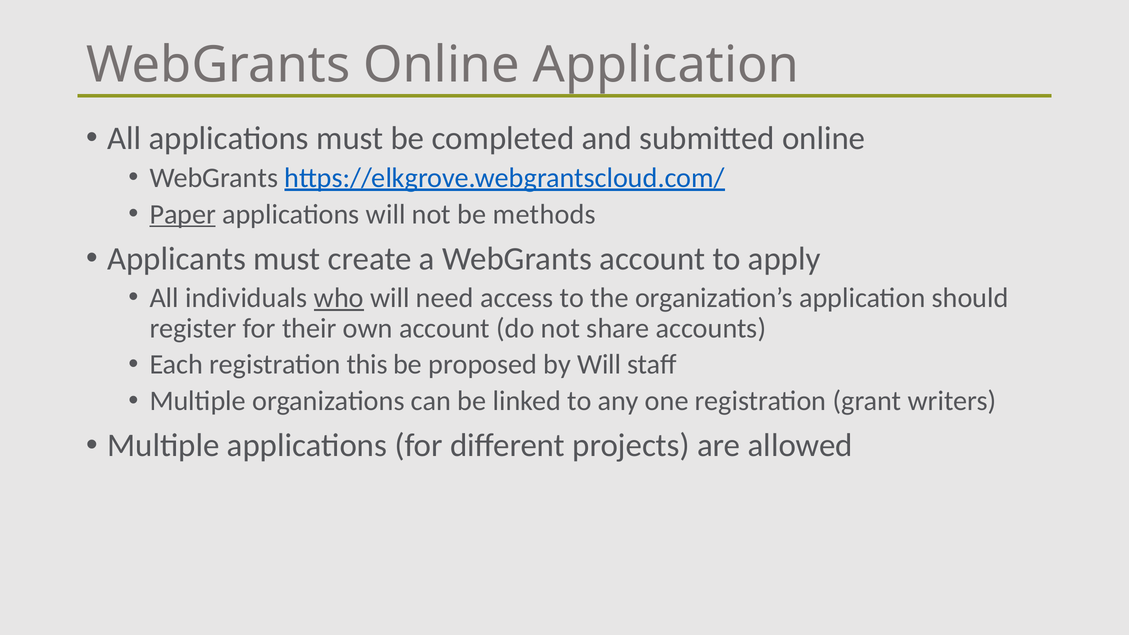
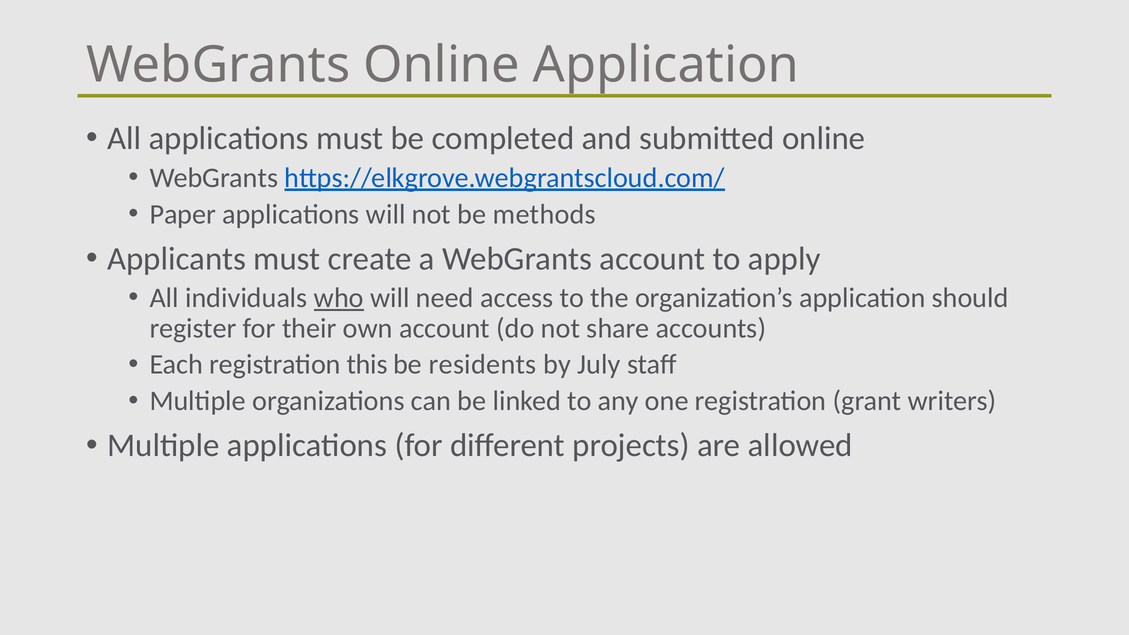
Paper underline: present -> none
proposed: proposed -> residents
by Will: Will -> July
